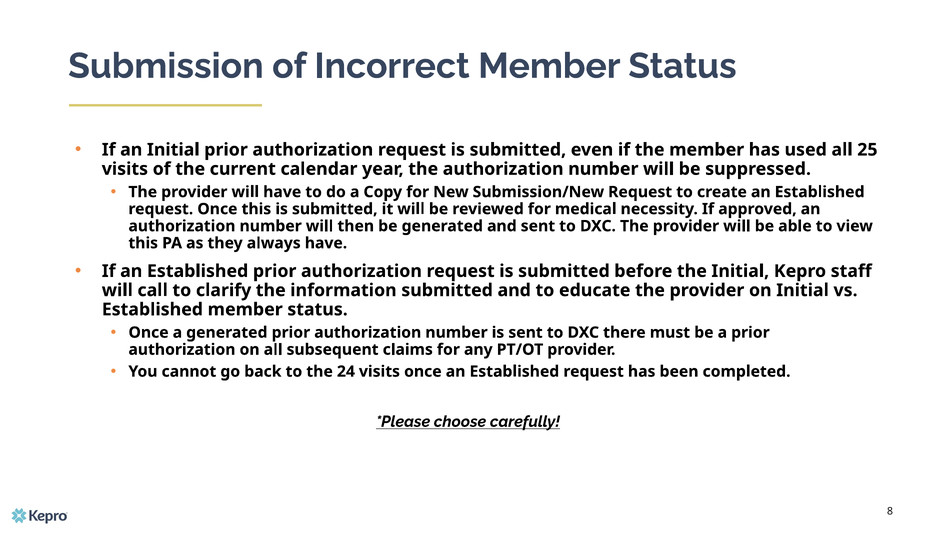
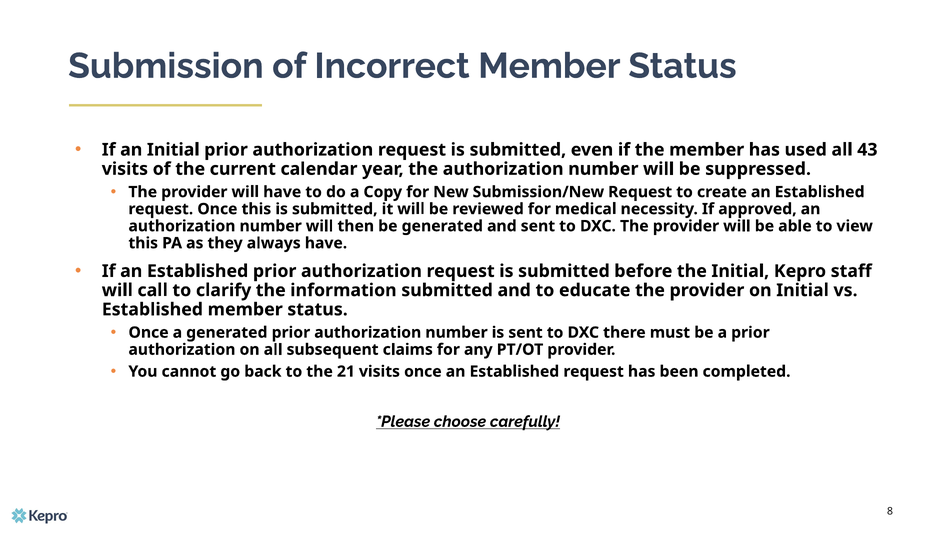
25: 25 -> 43
24: 24 -> 21
